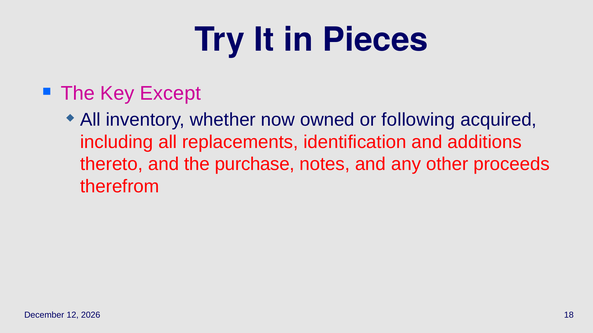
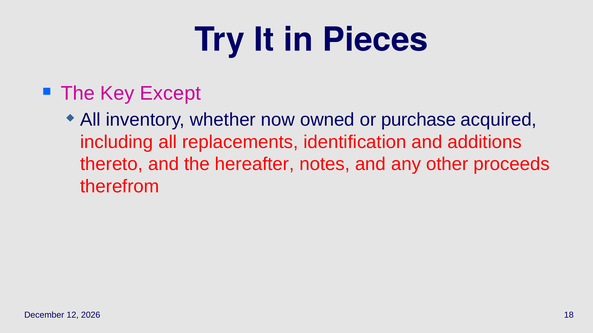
following: following -> purchase
purchase: purchase -> hereafter
